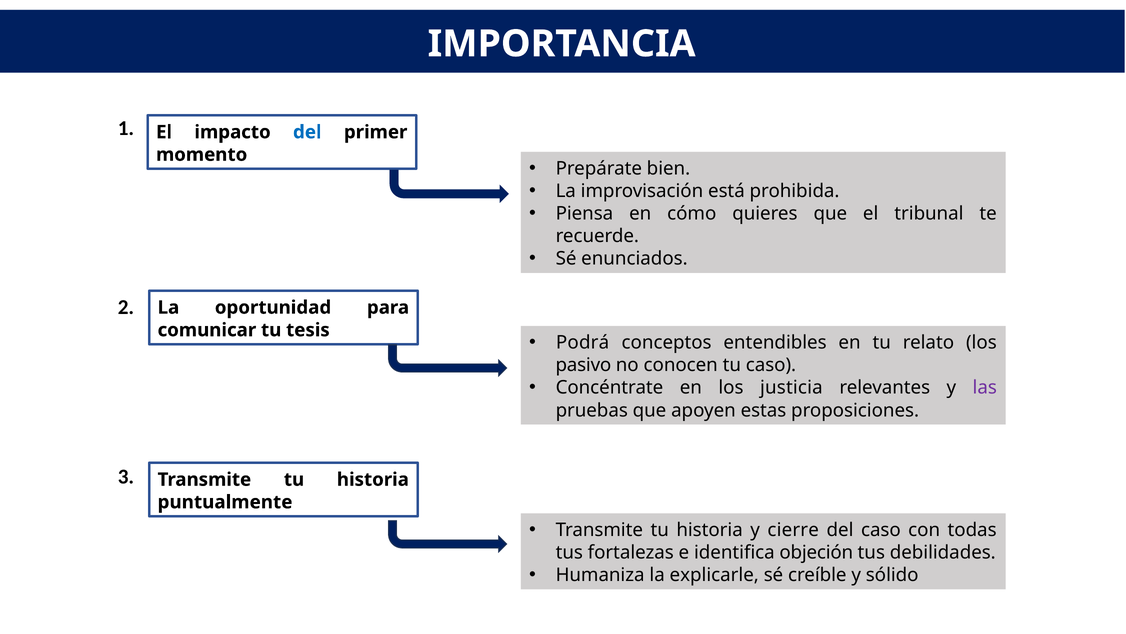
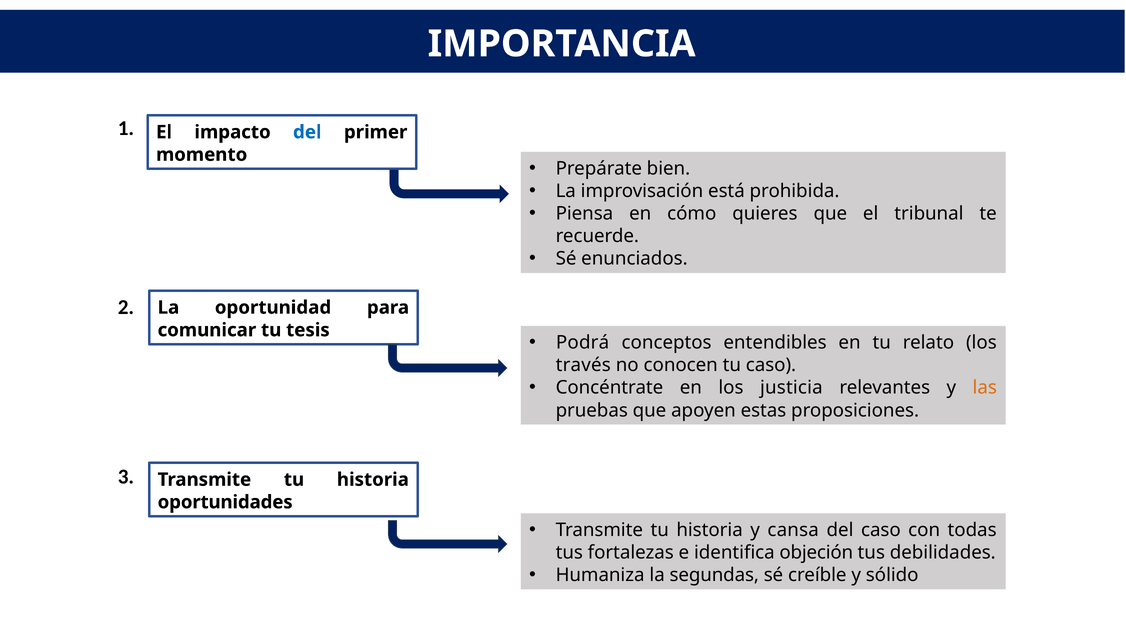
pasivo: pasivo -> través
las colour: purple -> orange
puntualmente: puntualmente -> oportunidades
cierre: cierre -> cansa
explicarle: explicarle -> segundas
